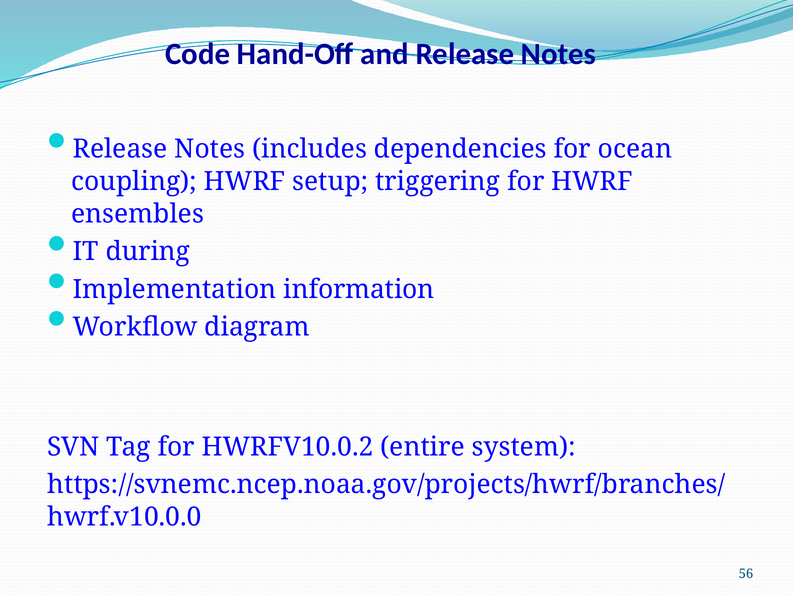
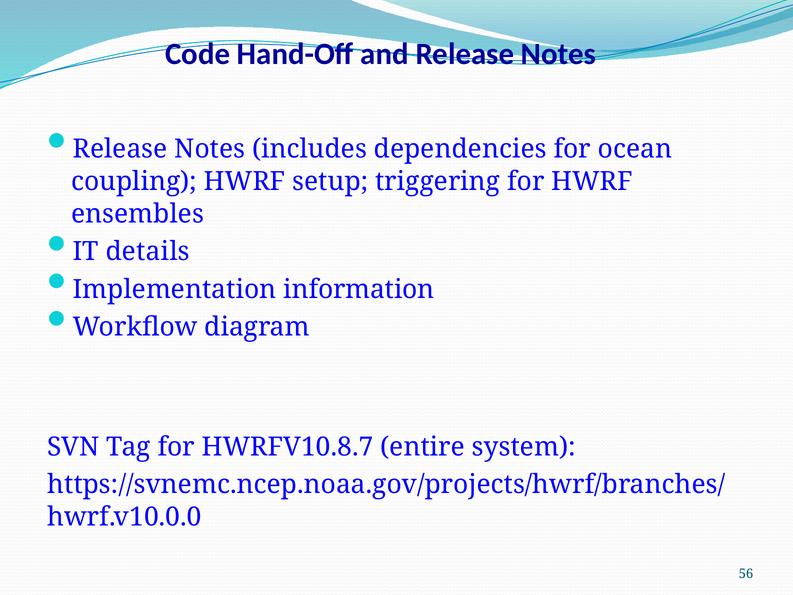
during: during -> details
HWRFV10.0.2: HWRFV10.0.2 -> HWRFV10.8.7
